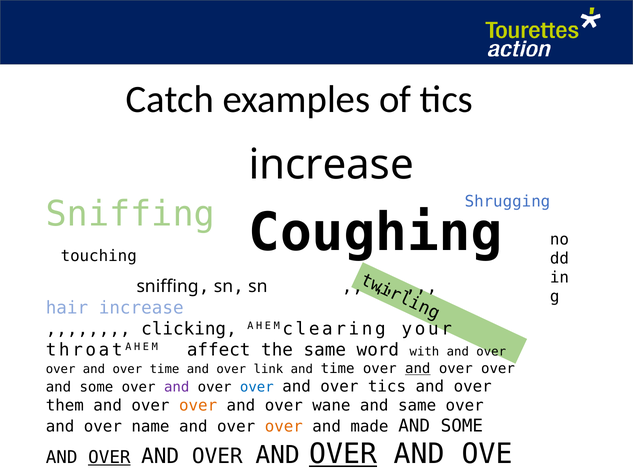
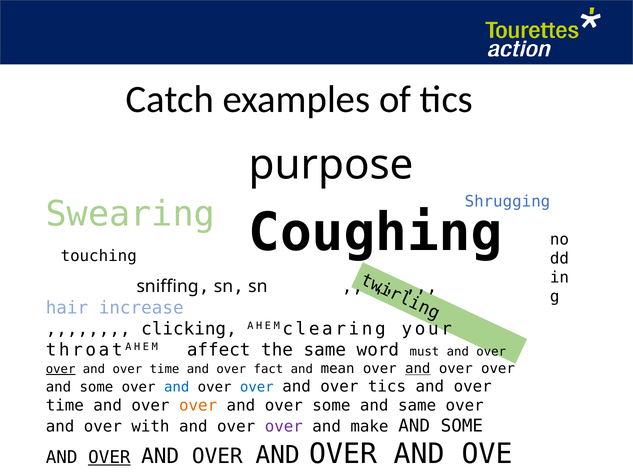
increase at (331, 165): increase -> purpose
Sniffing at (130, 214): Sniffing -> Swearing
with: with -> must
over at (61, 369) underline: none -> present
link: link -> fact
and time: time -> mean
and at (177, 387) colour: purple -> blue
them at (65, 406): them -> time
over wane: wane -> some
name: name -> with
over at (284, 426) colour: orange -> purple
made: made -> make
OVER at (343, 454) underline: present -> none
